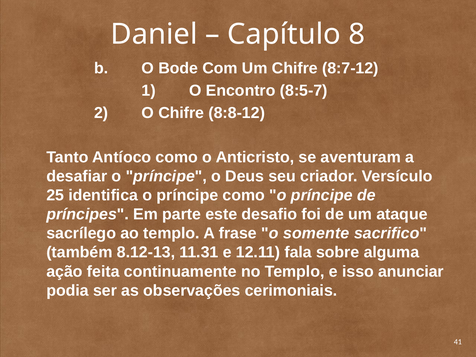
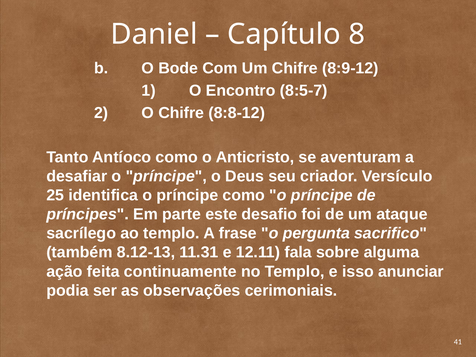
8:7-12: 8:7-12 -> 8:9-12
somente: somente -> pergunta
